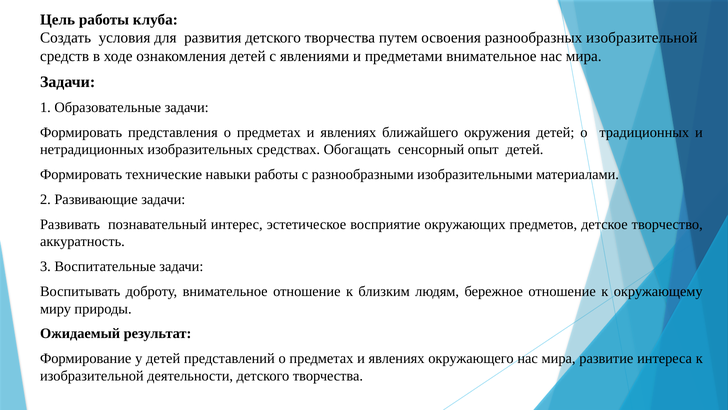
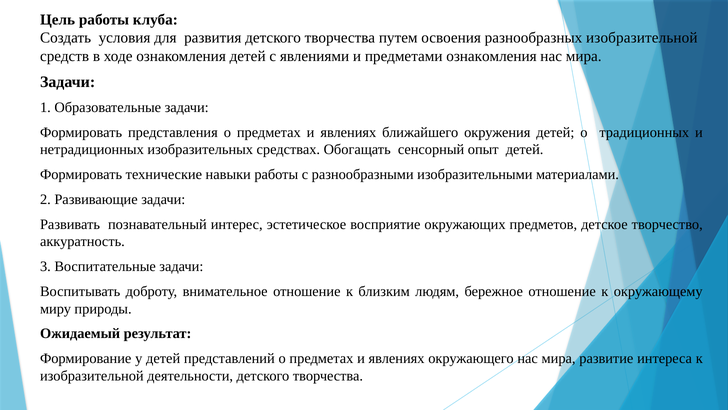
предметами внимательное: внимательное -> ознакомления
